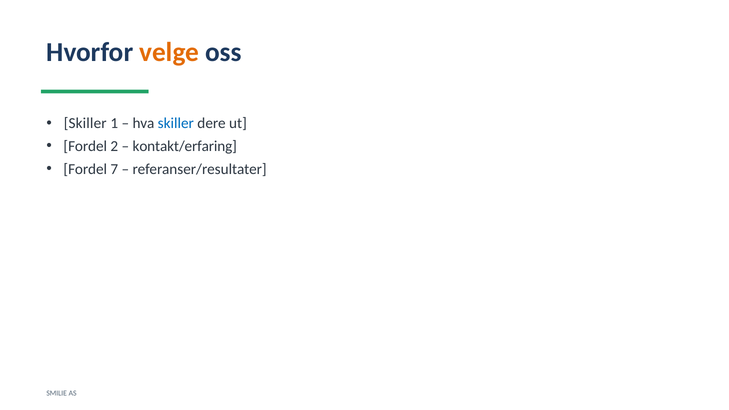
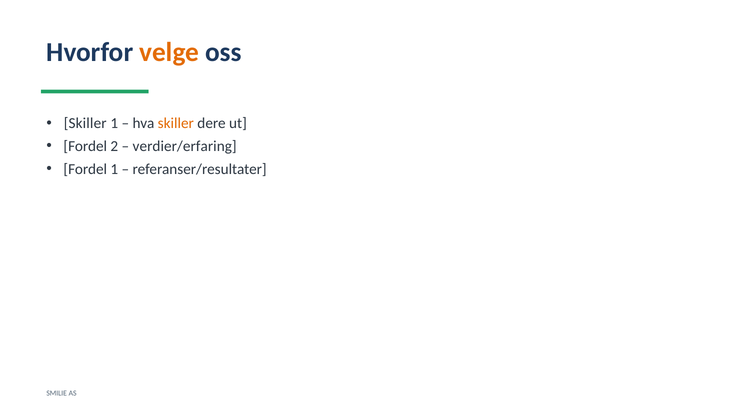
skiller at (176, 123) colour: blue -> orange
kontakt/erfaring: kontakt/erfaring -> verdier/erfaring
Fordel 7: 7 -> 1
